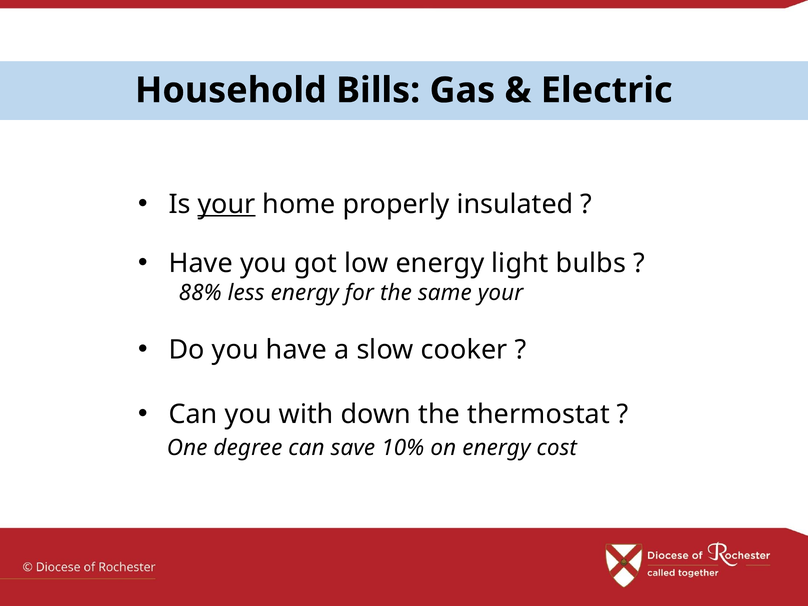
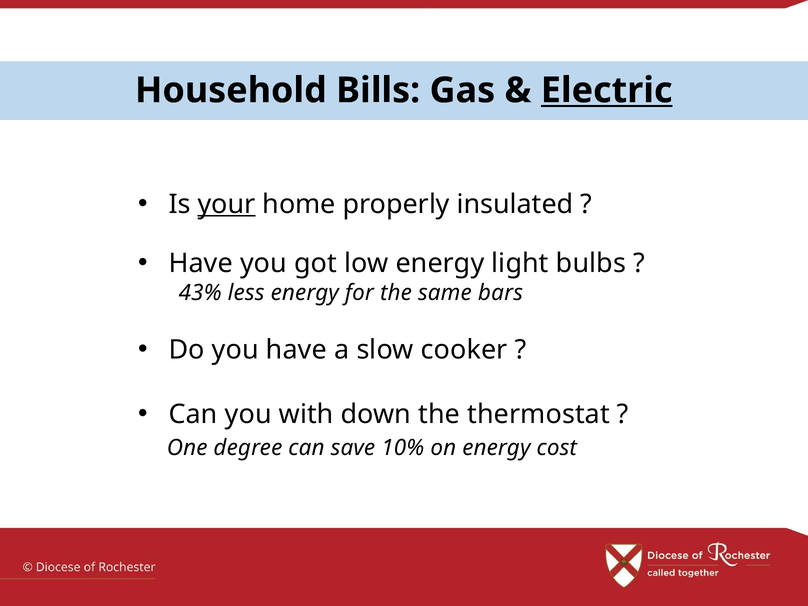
Electric underline: none -> present
88%: 88% -> 43%
same your: your -> bars
